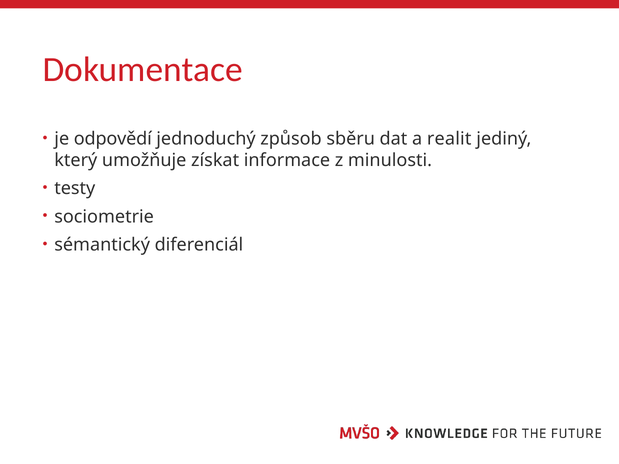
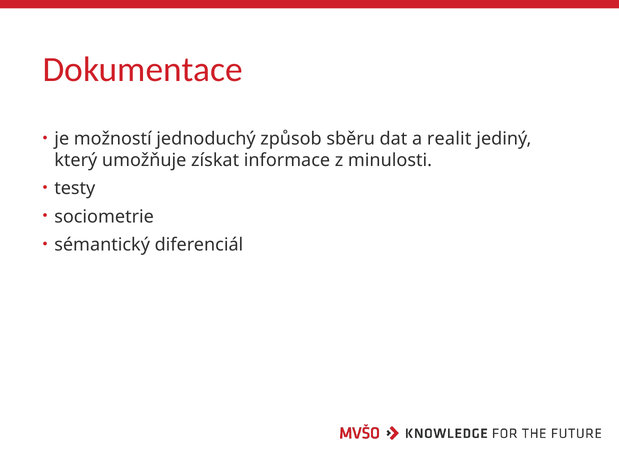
odpovědí: odpovědí -> možností
